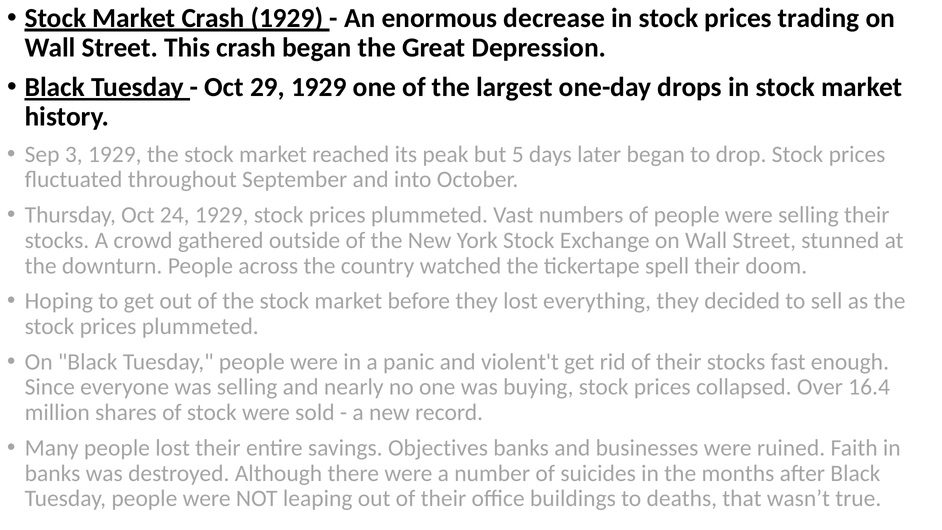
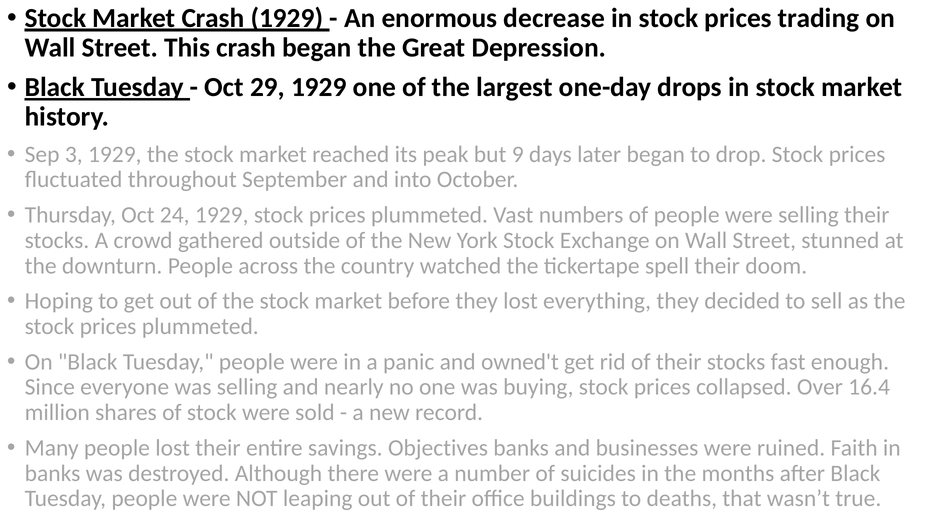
5: 5 -> 9
violent't: violent't -> owned't
